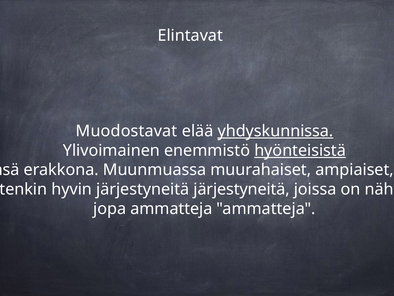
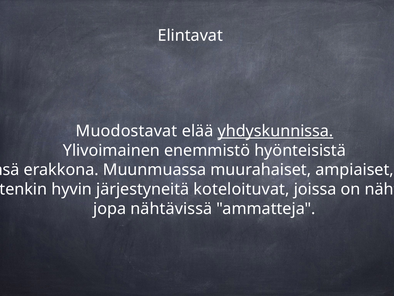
hyönteisistä underline: present -> none
järjestyneitä järjestyneitä: järjestyneitä -> koteloituvat
jopa ammatteja: ammatteja -> nähtävissä
